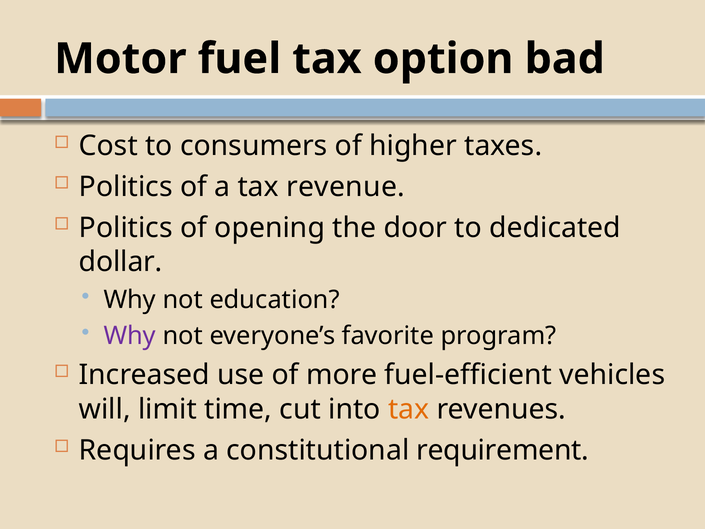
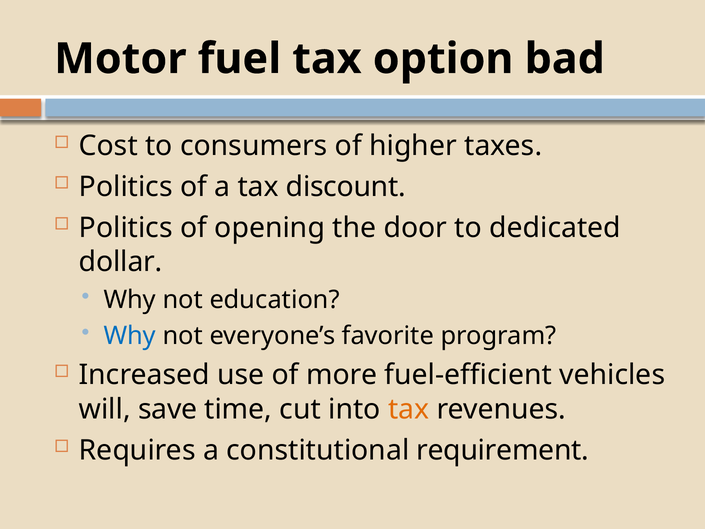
revenue: revenue -> discount
Why at (130, 335) colour: purple -> blue
limit: limit -> save
